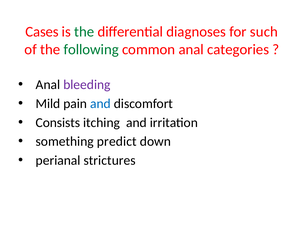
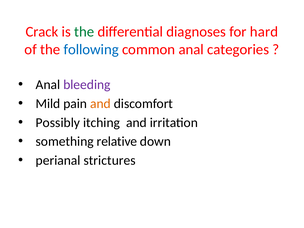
Cases: Cases -> Crack
such: such -> hard
following colour: green -> blue
and at (100, 104) colour: blue -> orange
Consists: Consists -> Possibly
predict: predict -> relative
